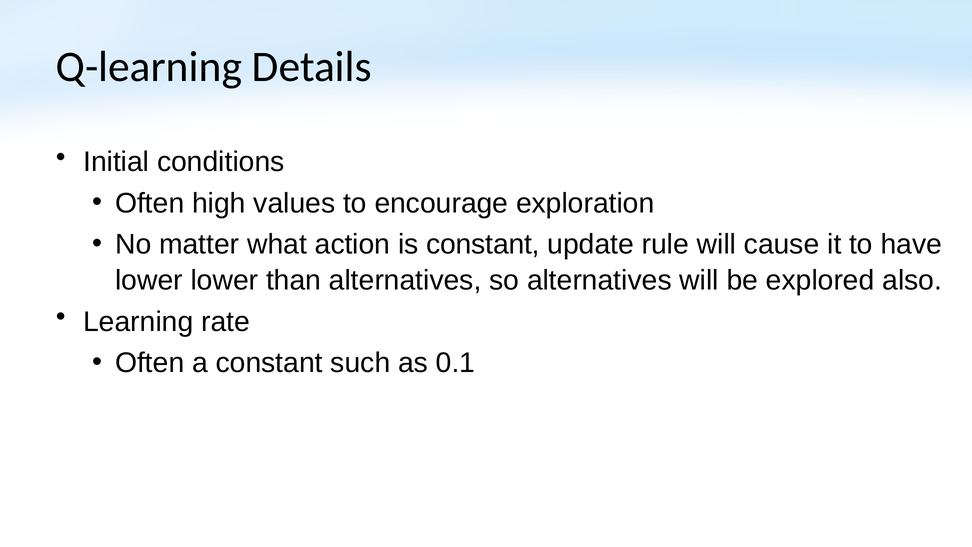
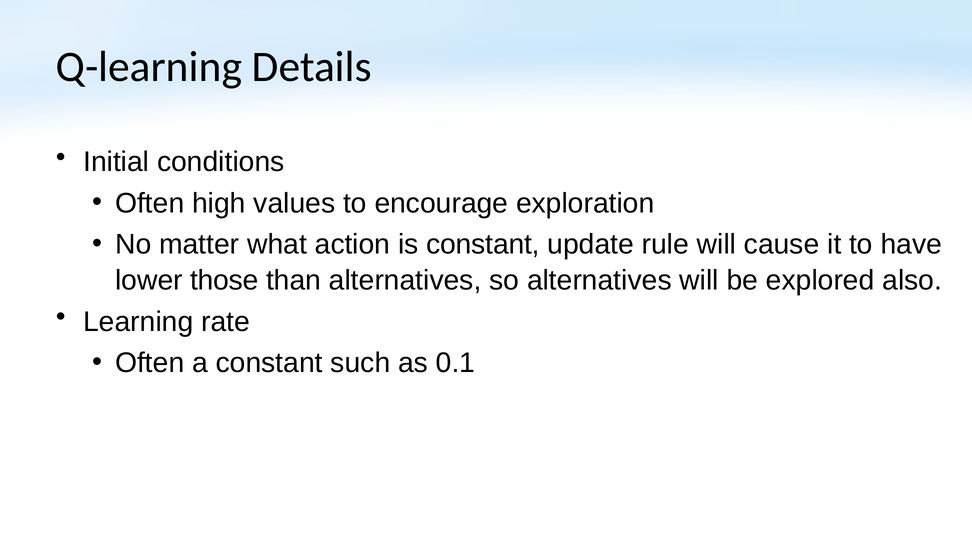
lower lower: lower -> those
